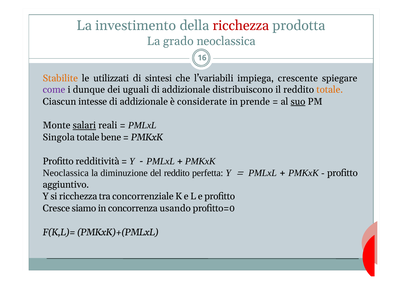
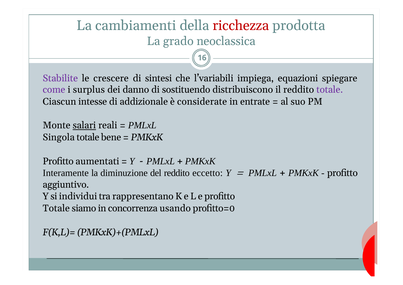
investimento: investimento -> cambiamenti
Stabilite colour: orange -> purple
utilizzati: utilizzati -> crescere
crescente: crescente -> equazioni
dunque: dunque -> surplus
uguali: uguali -> danno
addizionale at (186, 90): addizionale -> sostituendo
totale at (330, 90) colour: orange -> purple
prende: prende -> entrate
suo underline: present -> none
redditività: redditività -> aumentati
Neoclassica at (66, 173): Neoclassica -> Interamente
perfetta: perfetta -> eccetto
si ricchezza: ricchezza -> individui
concorrenziale: concorrenziale -> rappresentano
Cresce at (56, 208): Cresce -> Totale
